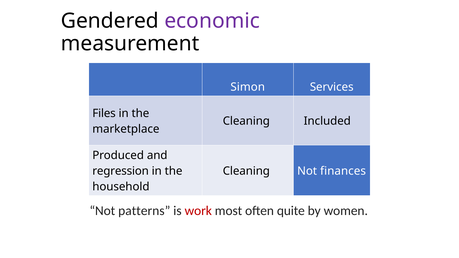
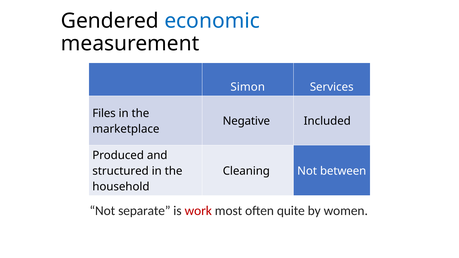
economic colour: purple -> blue
Cleaning at (246, 121): Cleaning -> Negative
regression: regression -> structured
finances: finances -> between
patterns: patterns -> separate
